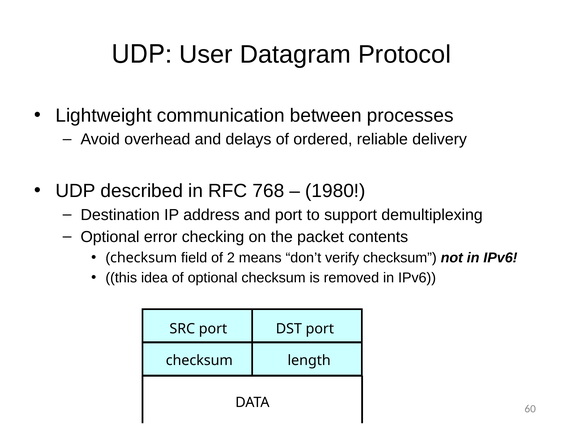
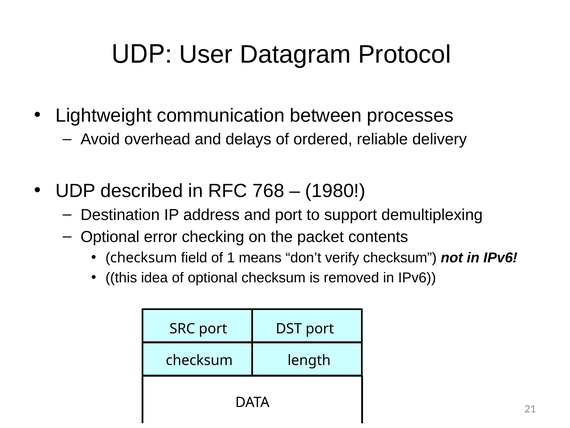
2: 2 -> 1
60: 60 -> 21
